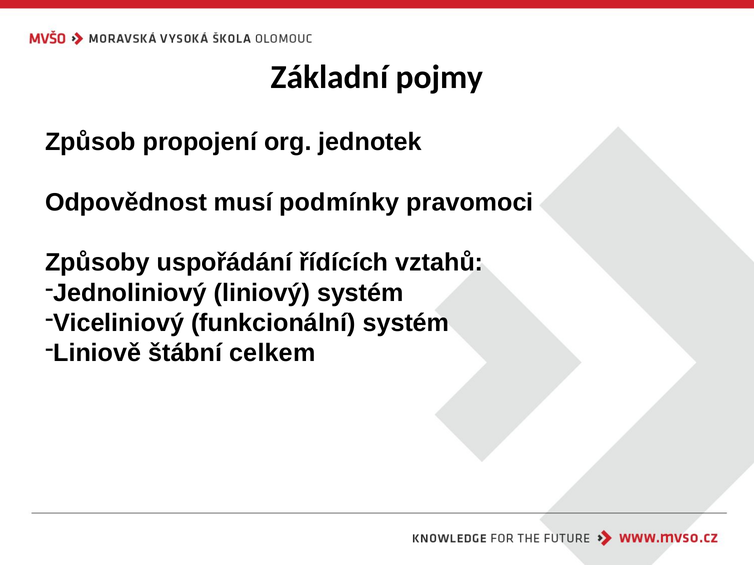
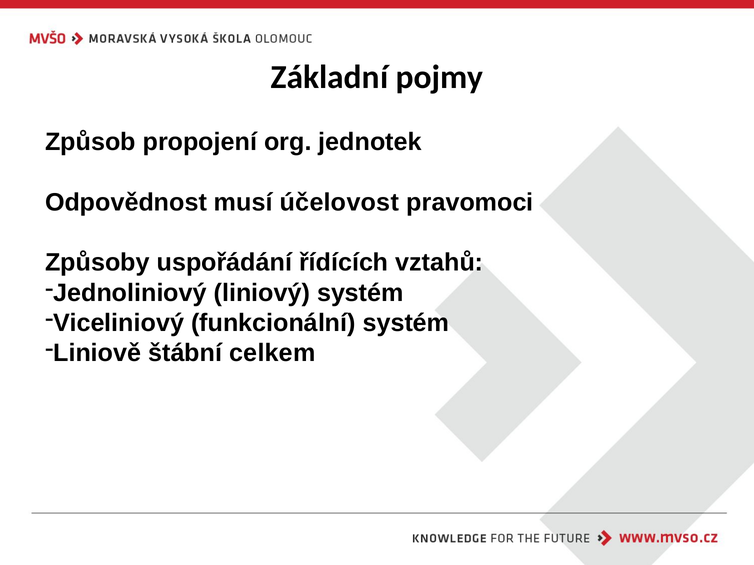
podmínky: podmínky -> účelovost
